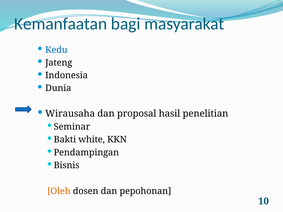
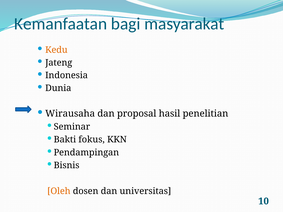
Kedu colour: blue -> orange
white: white -> fokus
pepohonan: pepohonan -> universitas
